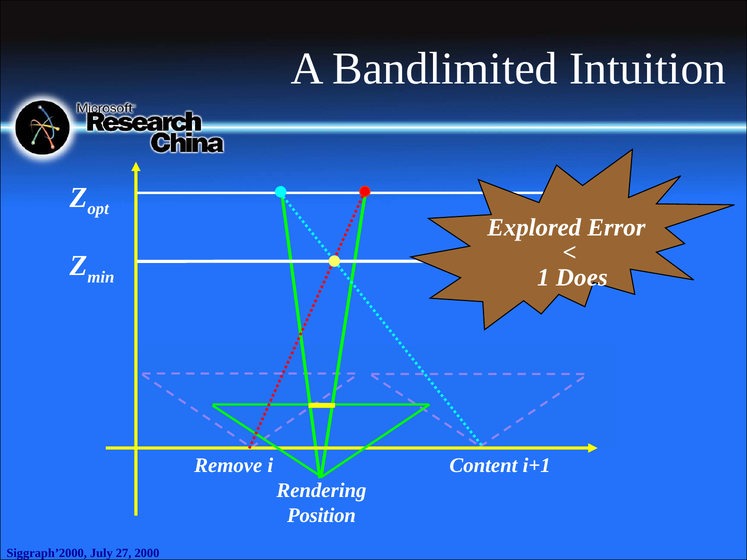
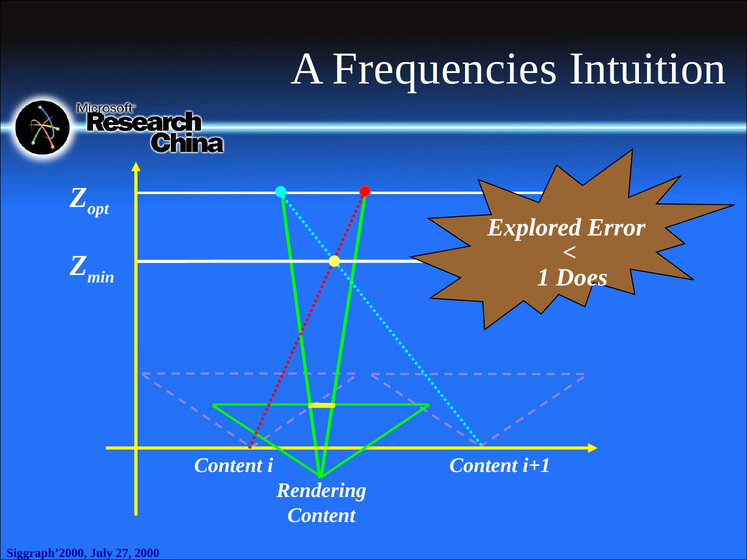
Bandlimited: Bandlimited -> Frequencies
Remove at (228, 466): Remove -> Content
Position at (321, 516): Position -> Content
